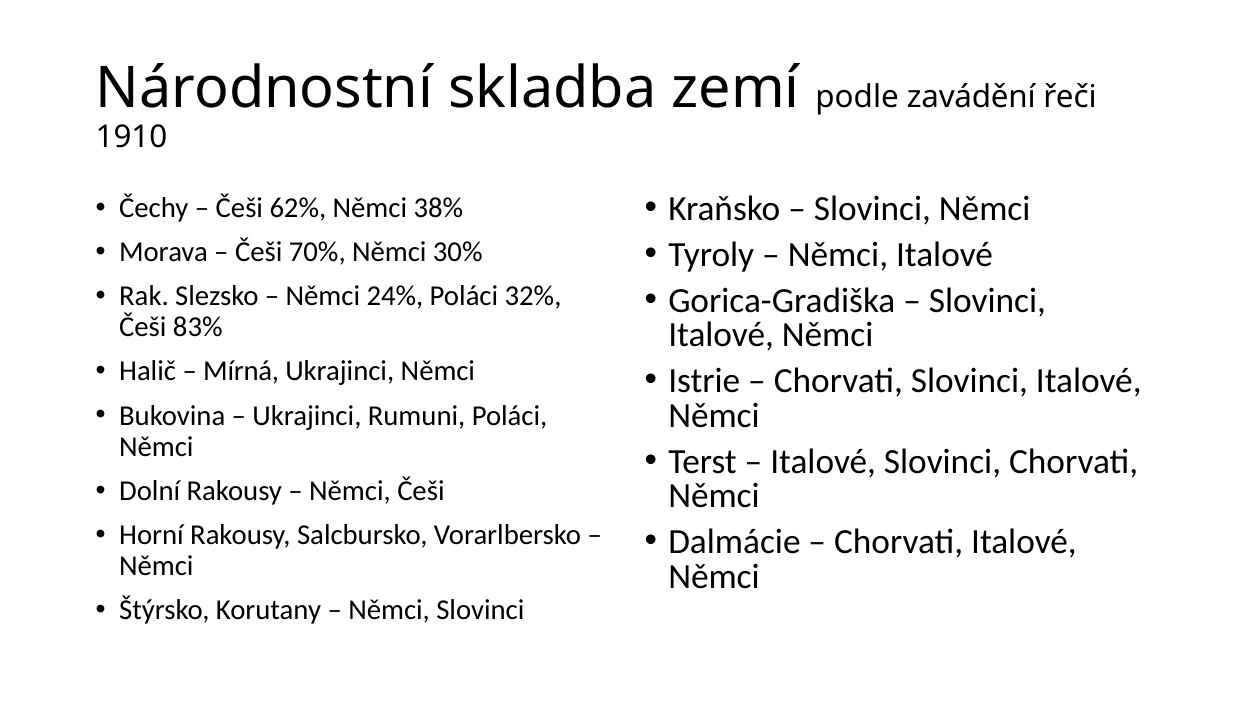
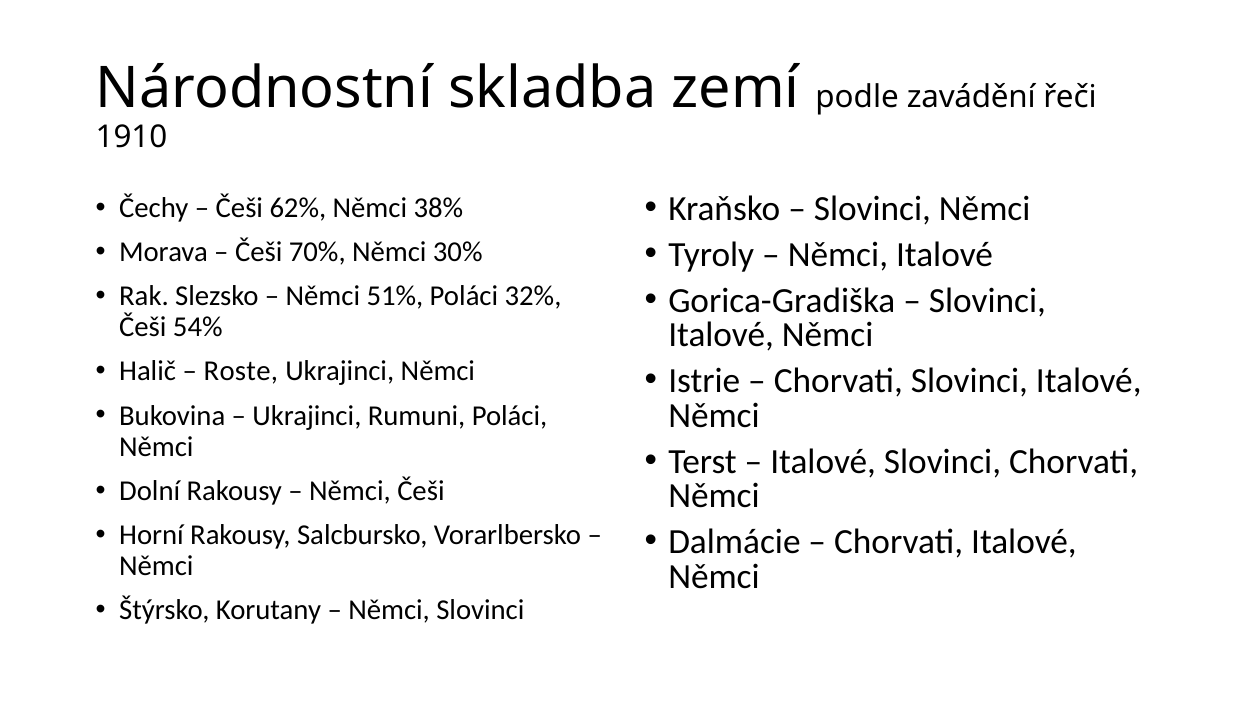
24%: 24% -> 51%
83%: 83% -> 54%
Mírná: Mírná -> Roste
